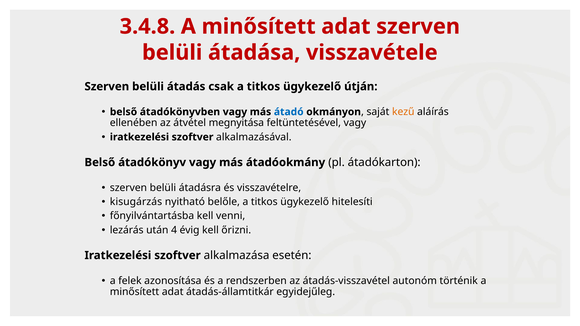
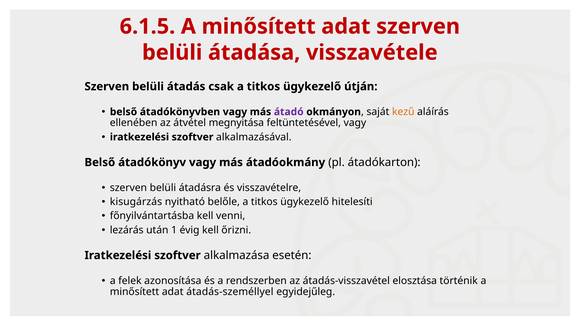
3.4.8: 3.4.8 -> 6.1.5
átadó colour: blue -> purple
4: 4 -> 1
autonóm: autonóm -> elosztása
átadás-államtitkár: átadás-államtitkár -> átadás-személlyel
